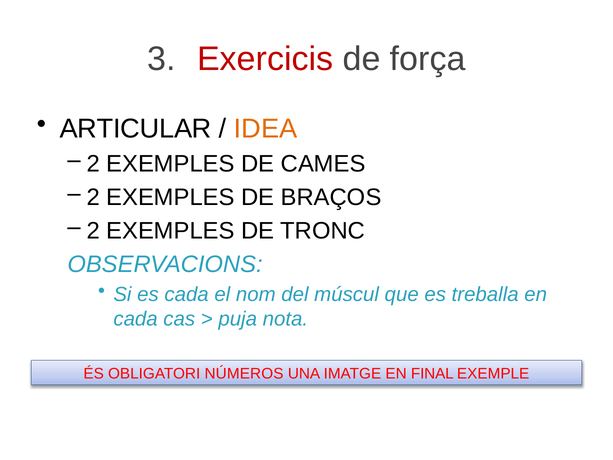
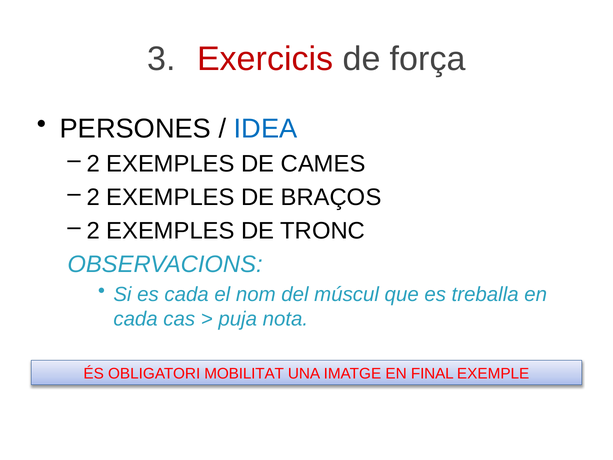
ARTICULAR: ARTICULAR -> PERSONES
IDEA colour: orange -> blue
NÚMEROS: NÚMEROS -> MOBILITAT
